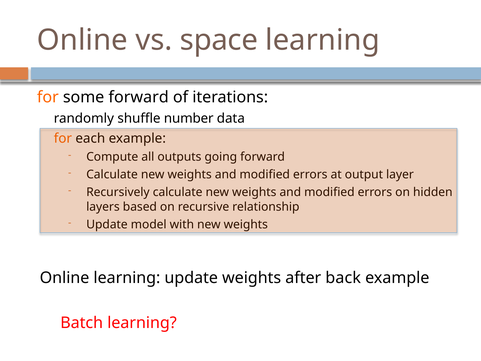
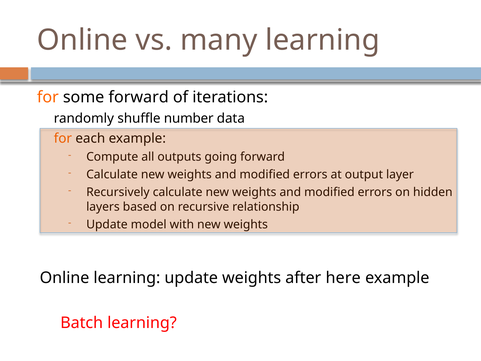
space: space -> many
back: back -> here
